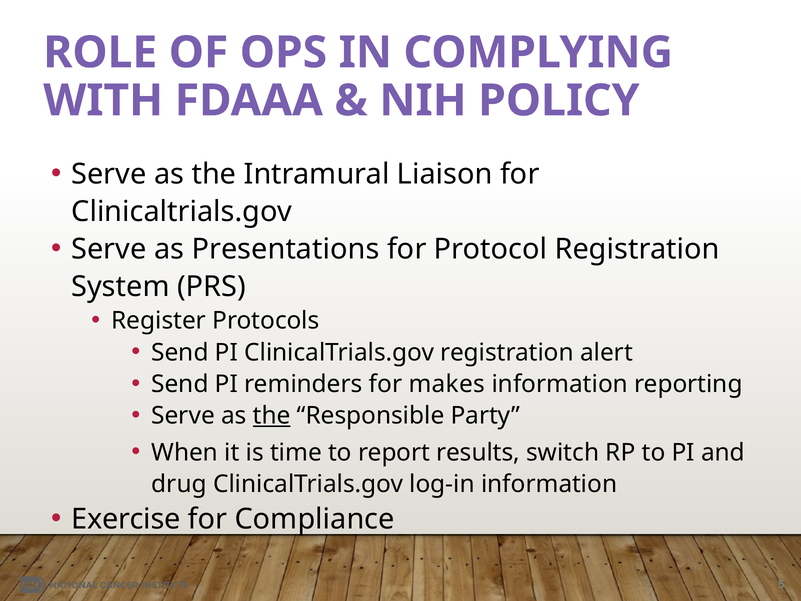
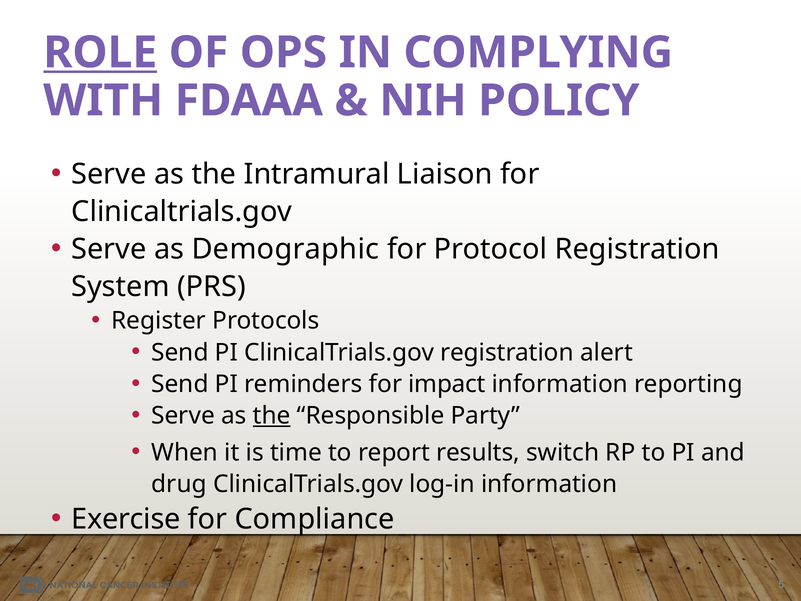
ROLE underline: none -> present
Presentations: Presentations -> Demographic
makes: makes -> impact
